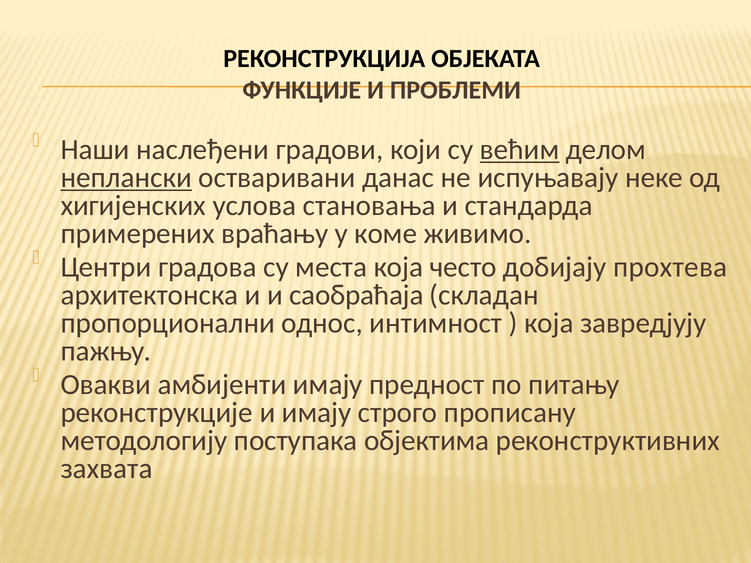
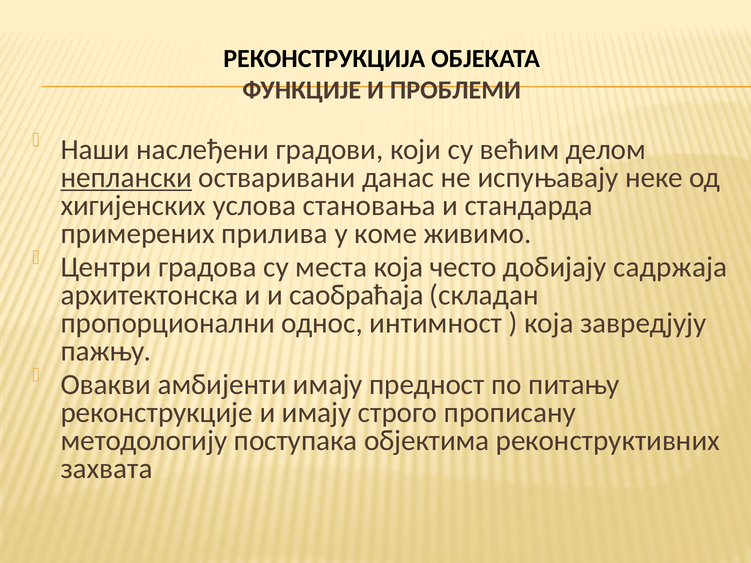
већим underline: present -> none
враћању: враћању -> прилива
прохтева: прохтева -> садржаја
